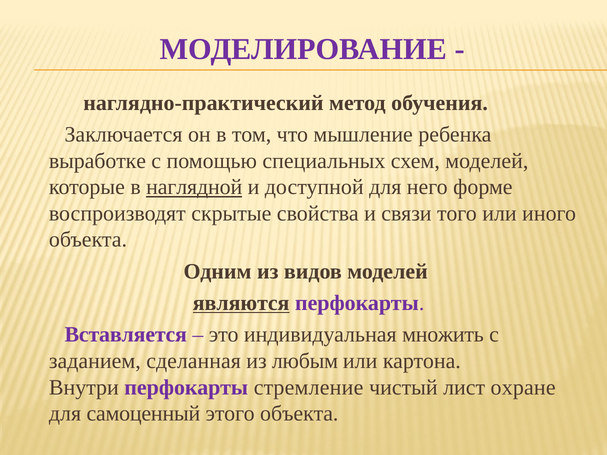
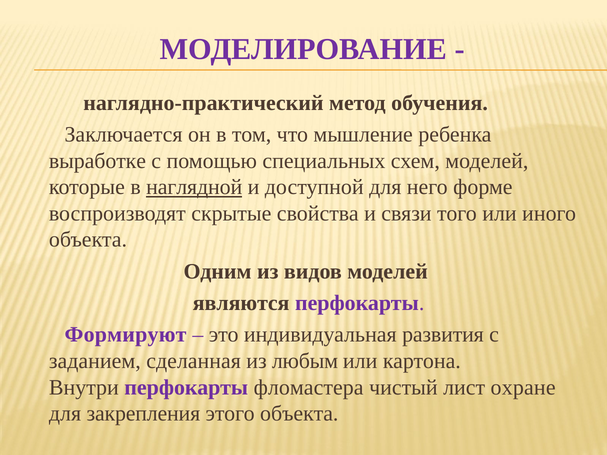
являются underline: present -> none
Вставляется: Вставляется -> Формируют
множить: множить -> развития
стремление: стремление -> фломастера
самоценный: самоценный -> закрепления
